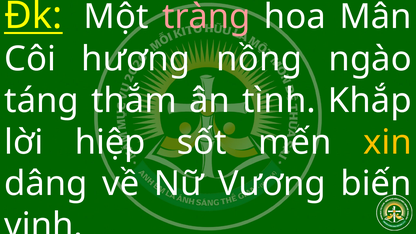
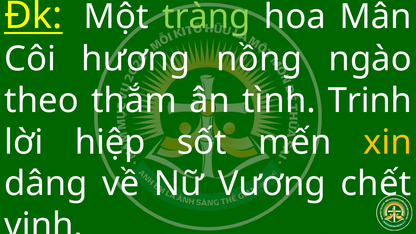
tràng colour: pink -> light green
táng: táng -> theo
Khắp: Khắp -> Trinh
biến: biến -> chết
